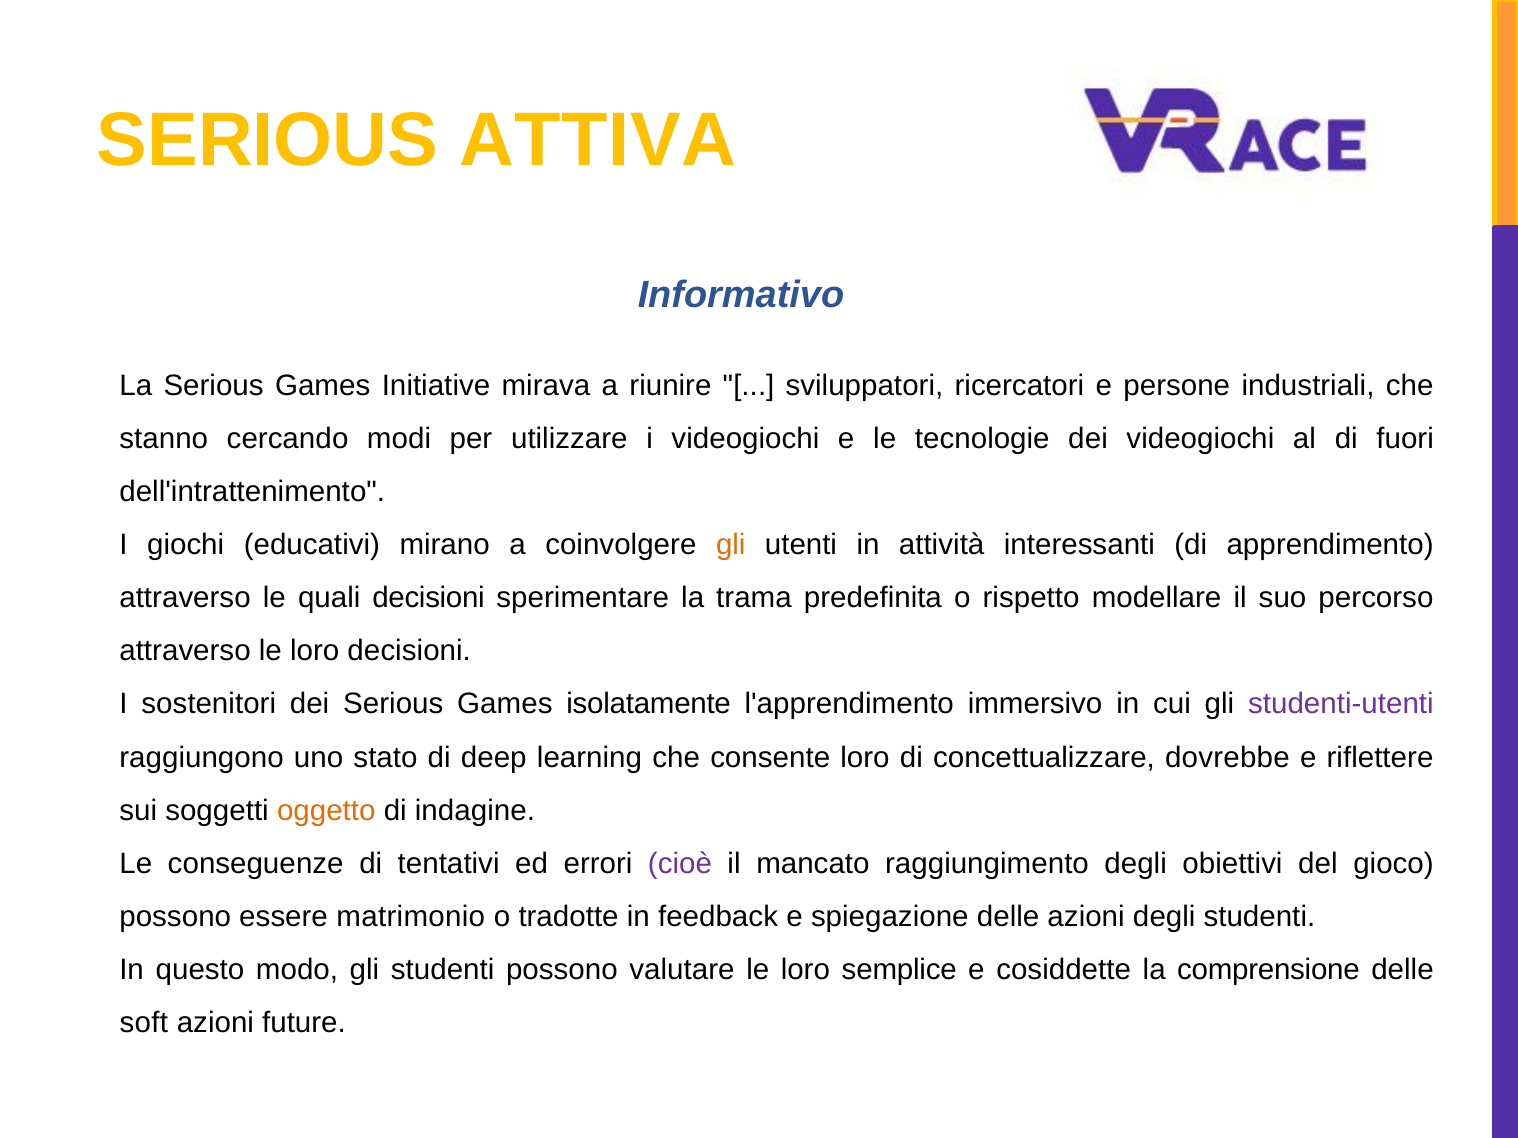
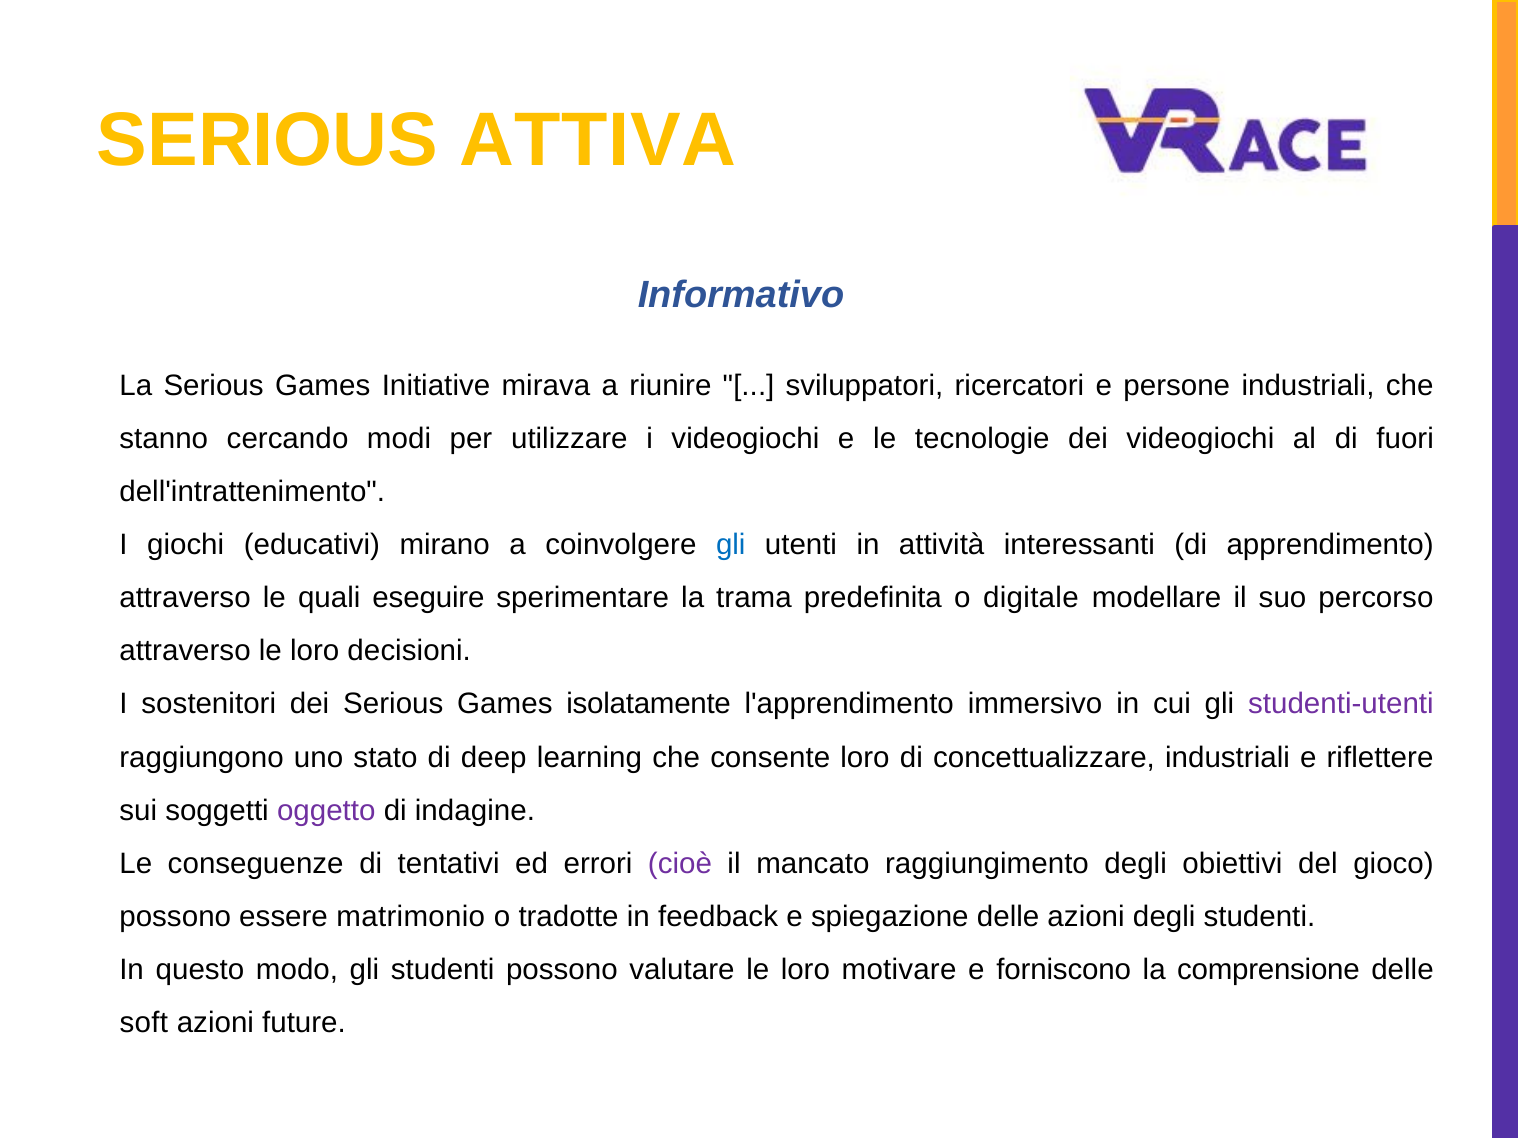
gli at (731, 545) colour: orange -> blue
quali decisioni: decisioni -> eseguire
rispetto: rispetto -> digitale
concettualizzare dovrebbe: dovrebbe -> industriali
oggetto colour: orange -> purple
semplice: semplice -> motivare
cosiddette: cosiddette -> forniscono
